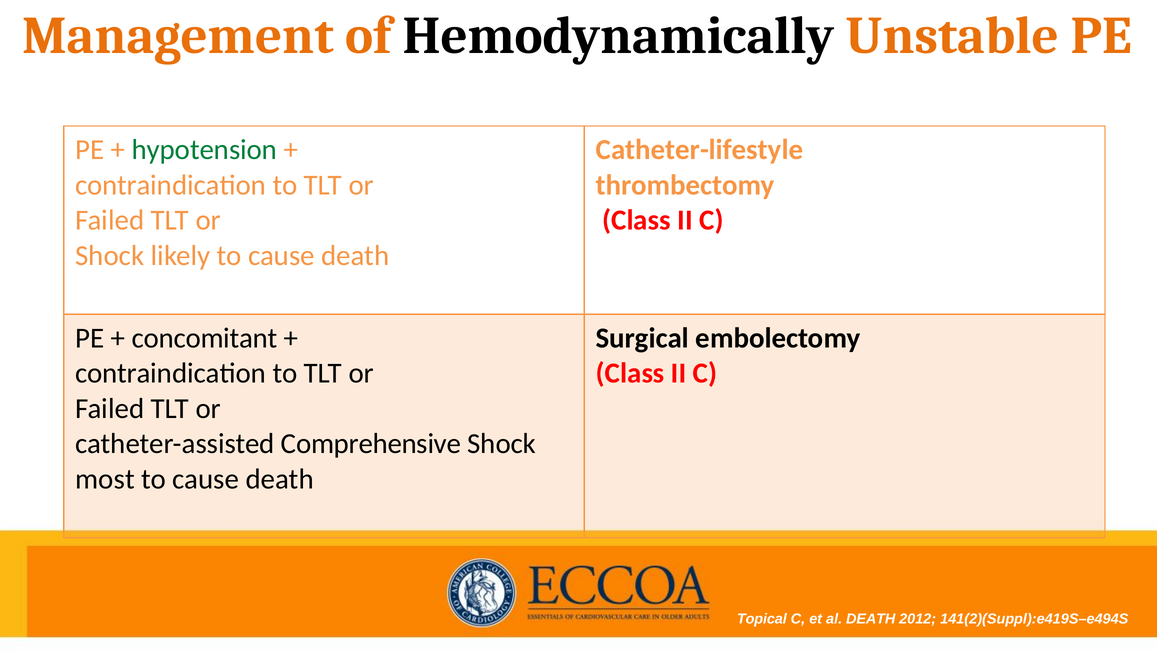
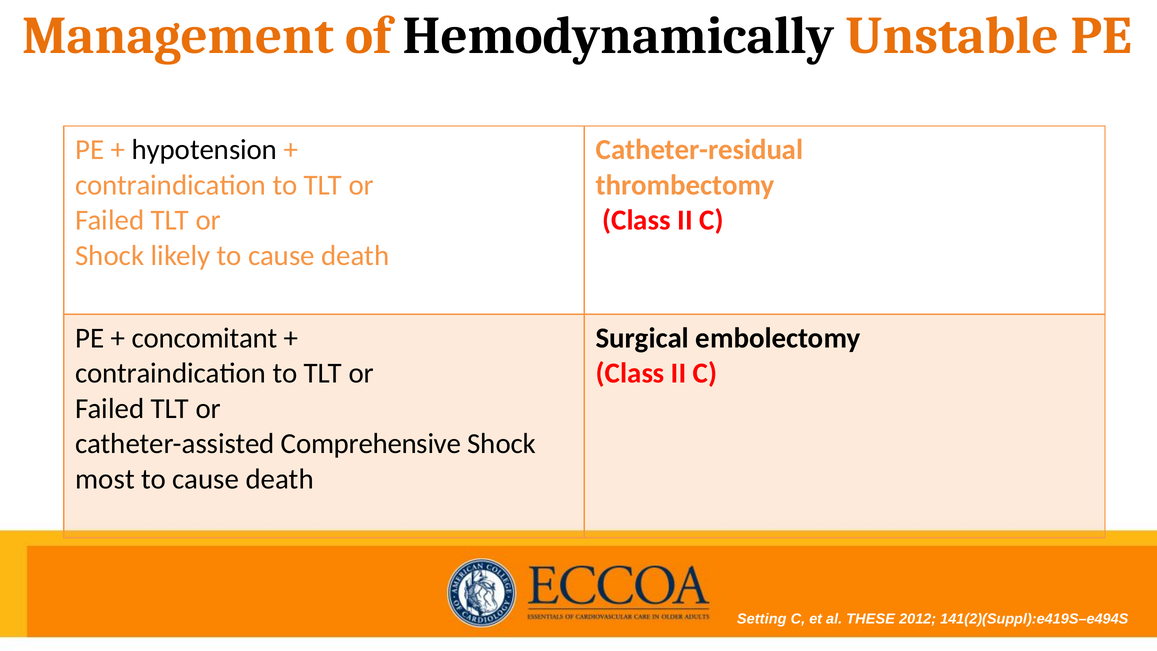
hypotension colour: green -> black
Catheter-lifestyle: Catheter-lifestyle -> Catheter-residual
Topical: Topical -> Setting
al DEATH: DEATH -> THESE
